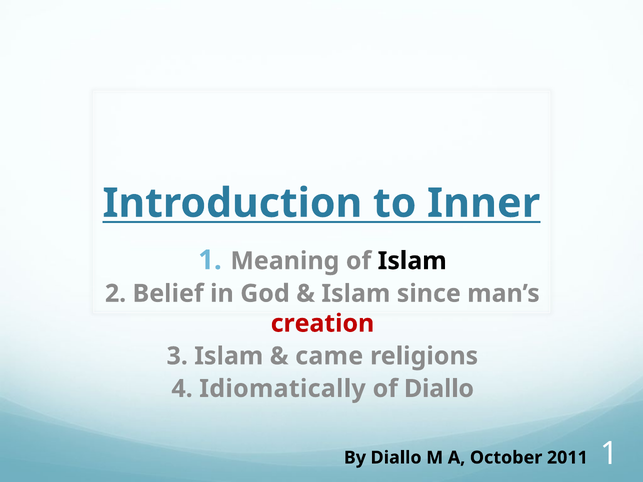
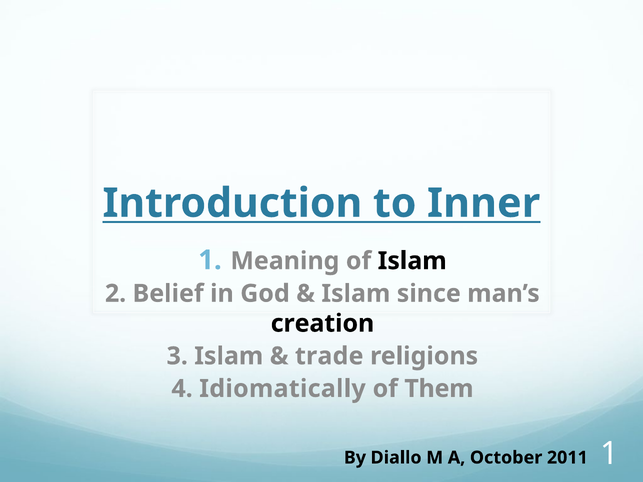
creation colour: red -> black
came: came -> trade
of Diallo: Diallo -> Them
